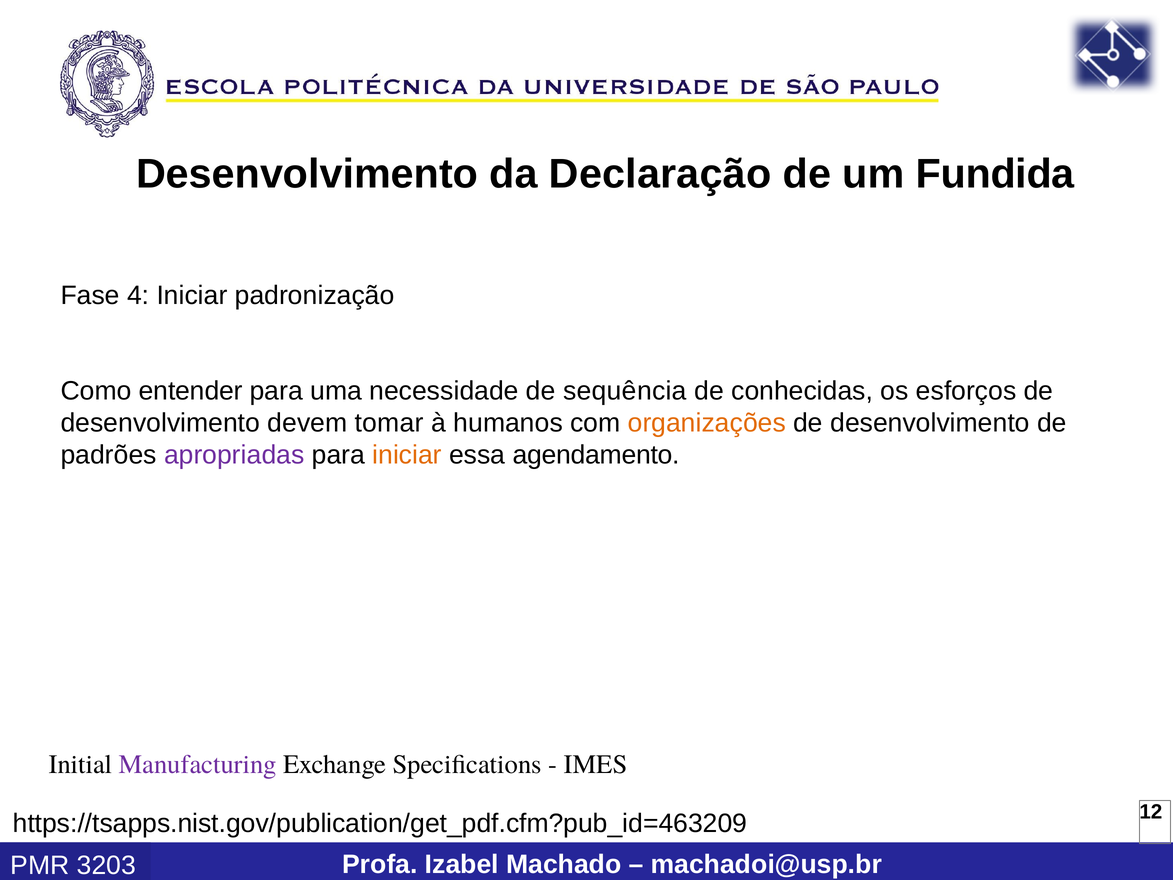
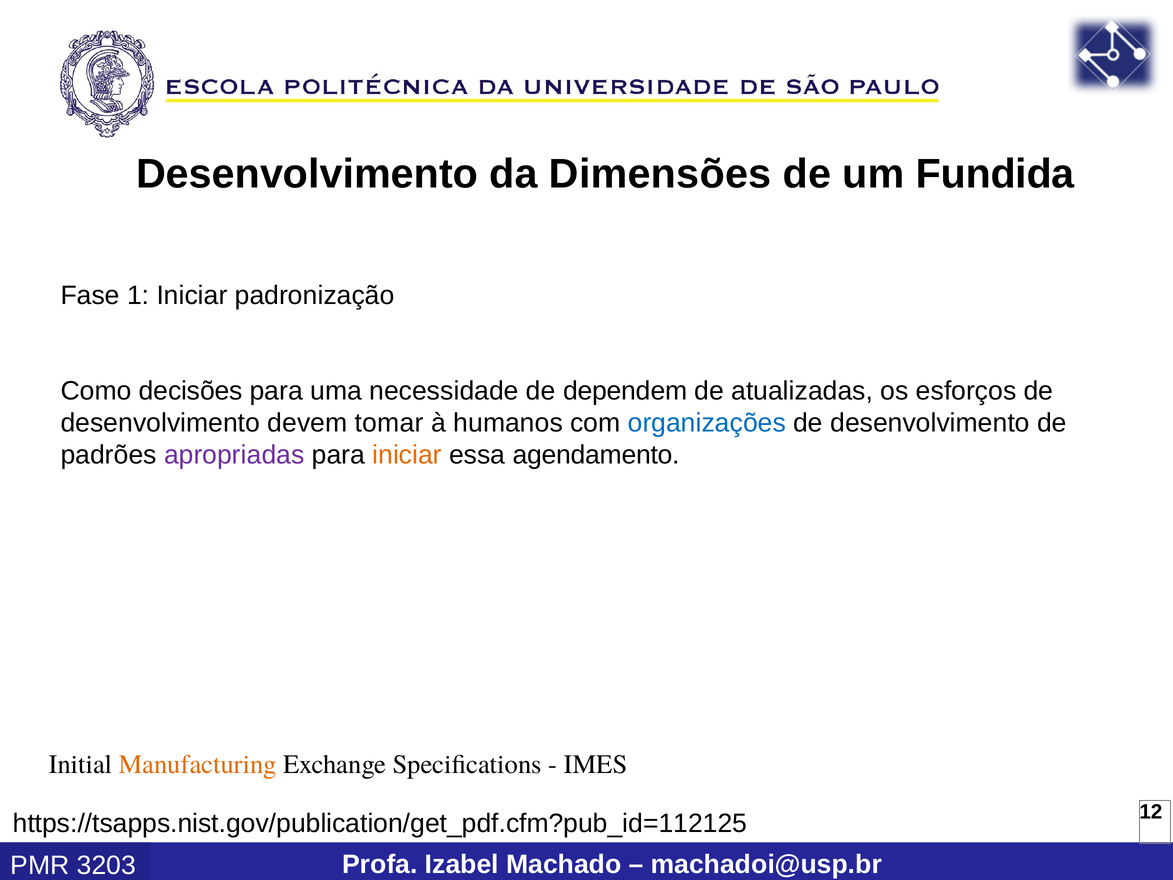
Declaração: Declaração -> Dimensões
4: 4 -> 1
entender: entender -> decisões
sequência: sequência -> dependem
conhecidas: conhecidas -> atualizadas
organizações colour: orange -> blue
Manufacturing colour: purple -> orange
https://tsapps.nist.gov/publication/get_pdf.cfm?pub_id=463209: https://tsapps.nist.gov/publication/get_pdf.cfm?pub_id=463209 -> https://tsapps.nist.gov/publication/get_pdf.cfm?pub_id=112125
